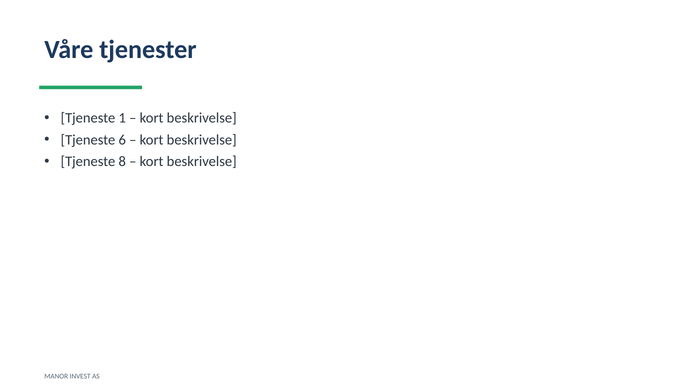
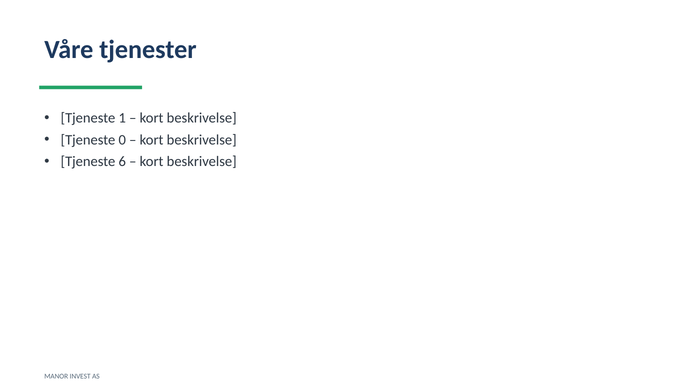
6: 6 -> 0
8: 8 -> 6
